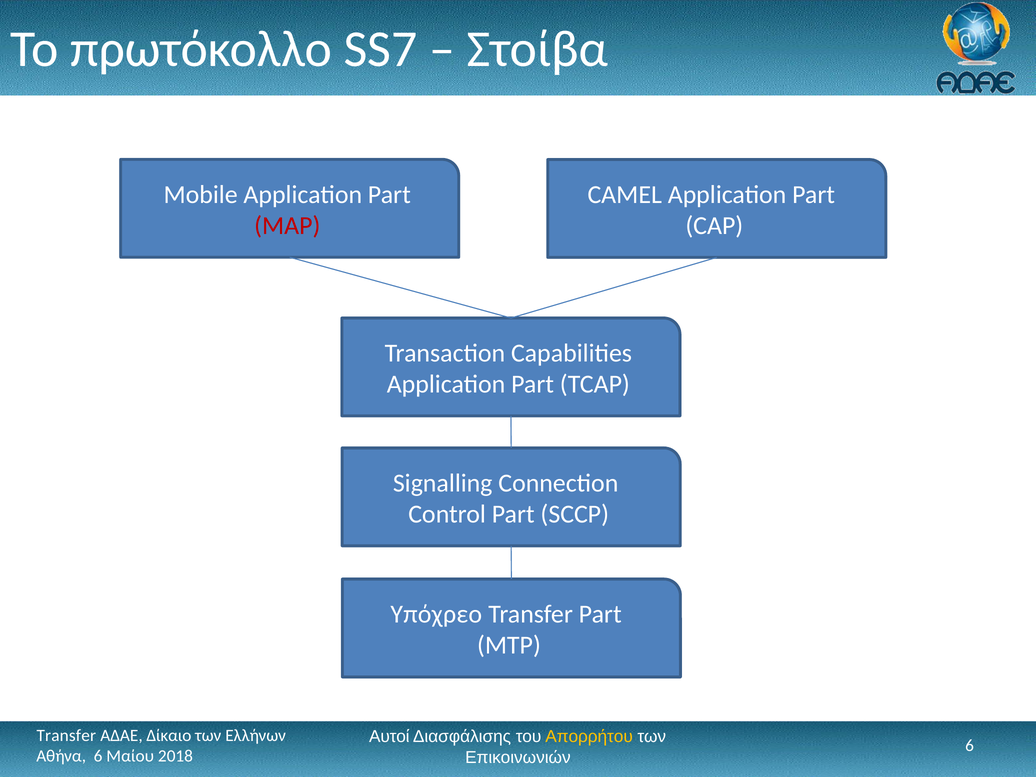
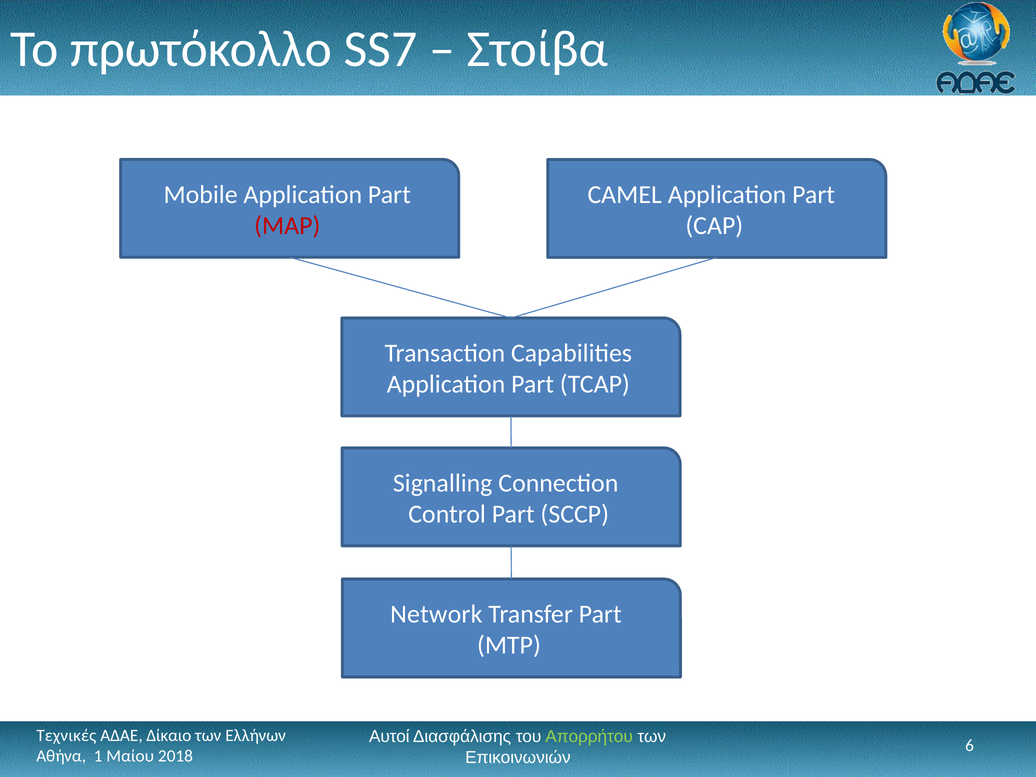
Υπόχρεο: Υπόχρεο -> Network
Transfer at (66, 735): Transfer -> Τεχνικές
Απορρήτου colour: yellow -> light green
Αθήνα 6: 6 -> 1
